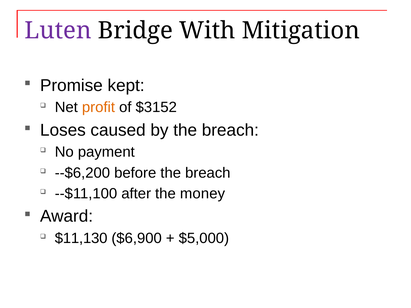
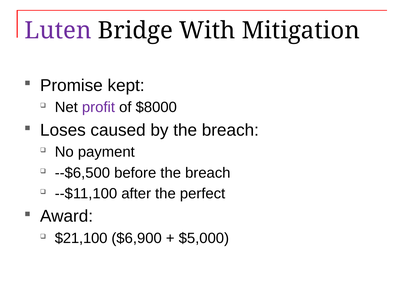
profit colour: orange -> purple
$3152: $3152 -> $8000
--$6,200: --$6,200 -> --$6,500
money: money -> perfect
$11,130: $11,130 -> $21,100
